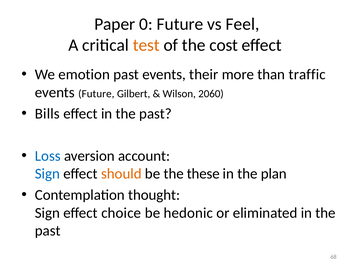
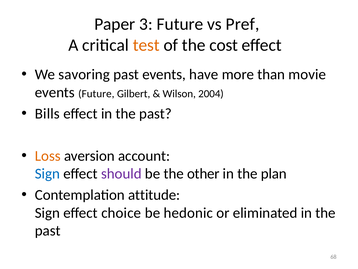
0: 0 -> 3
Feel: Feel -> Pref
emotion: emotion -> savoring
their: their -> have
traffic: traffic -> movie
2060: 2060 -> 2004
Loss colour: blue -> orange
should colour: orange -> purple
these: these -> other
thought: thought -> attitude
